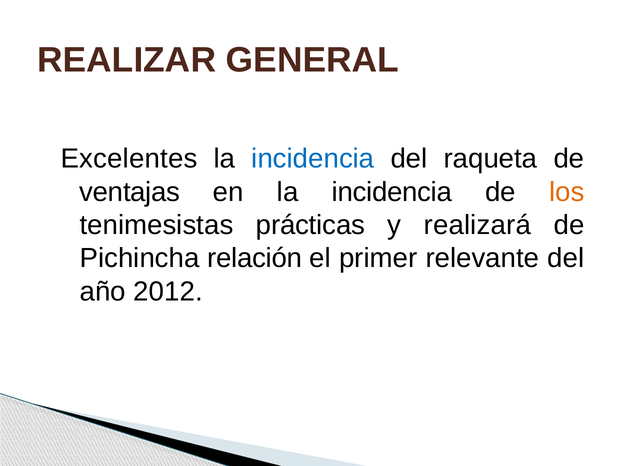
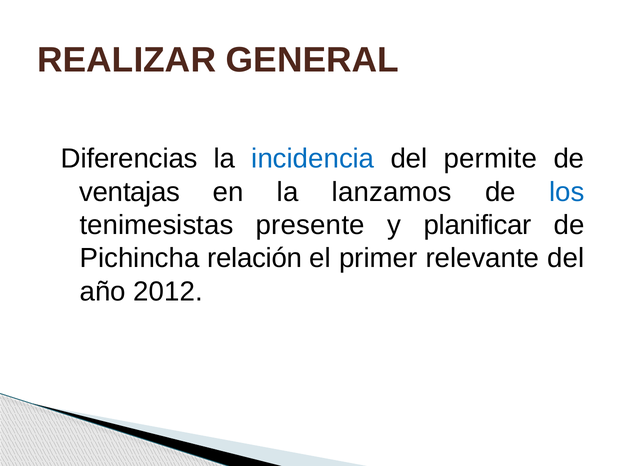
Excelentes: Excelentes -> Diferencias
raqueta: raqueta -> permite
en la incidencia: incidencia -> lanzamos
los colour: orange -> blue
prácticas: prácticas -> presente
realizará: realizará -> planificar
